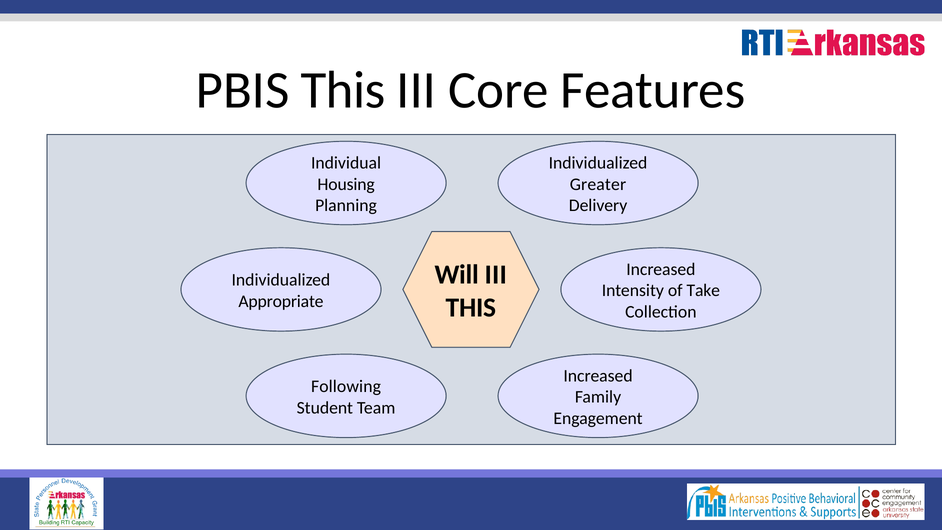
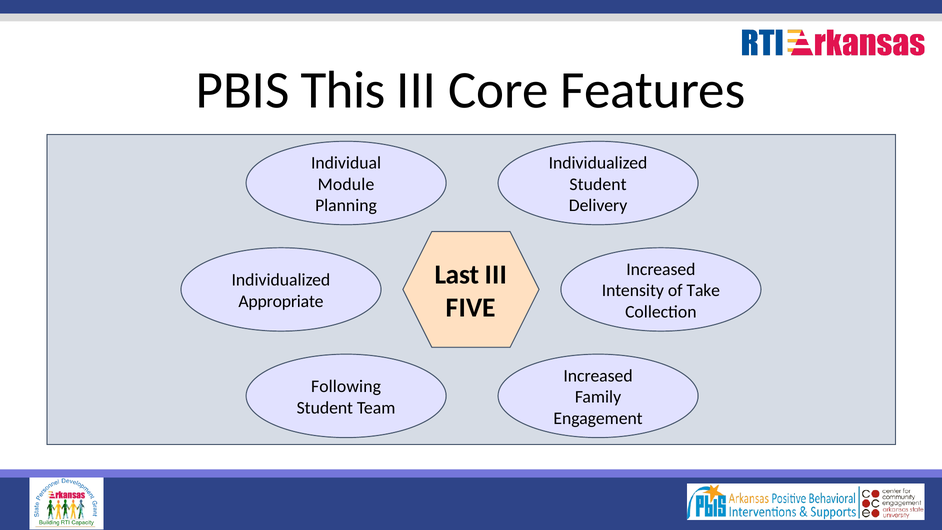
Housing: Housing -> Module
Greater at (598, 184): Greater -> Student
Will: Will -> Last
THIS at (471, 308): THIS -> FIVE
